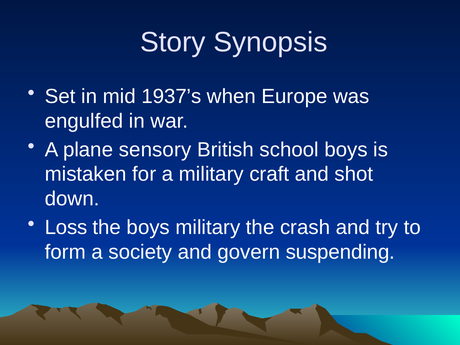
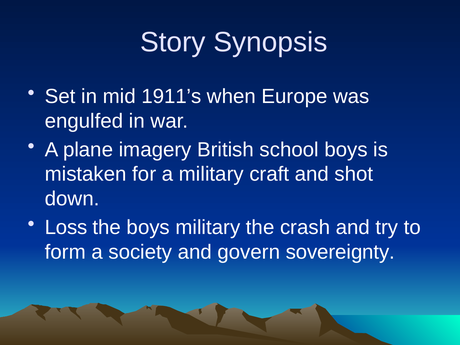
1937’s: 1937’s -> 1911’s
sensory: sensory -> imagery
suspending: suspending -> sovereignty
